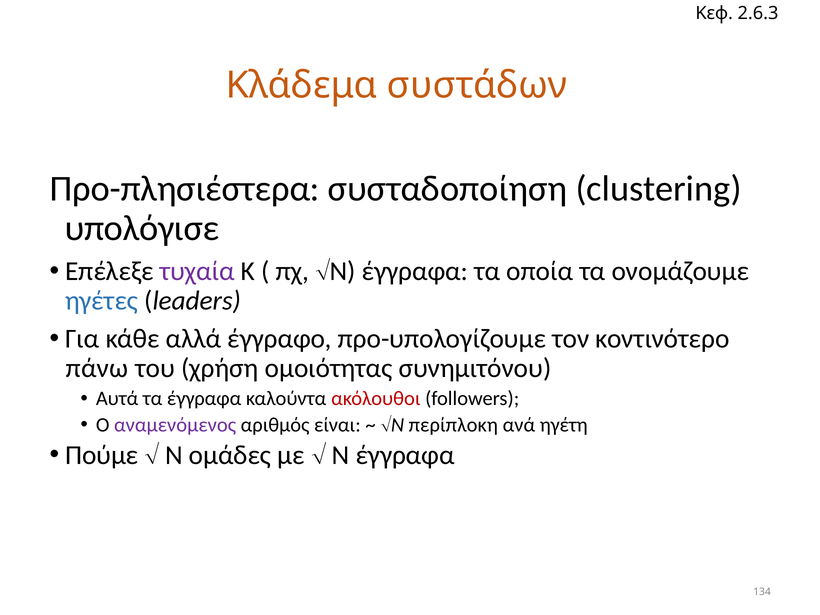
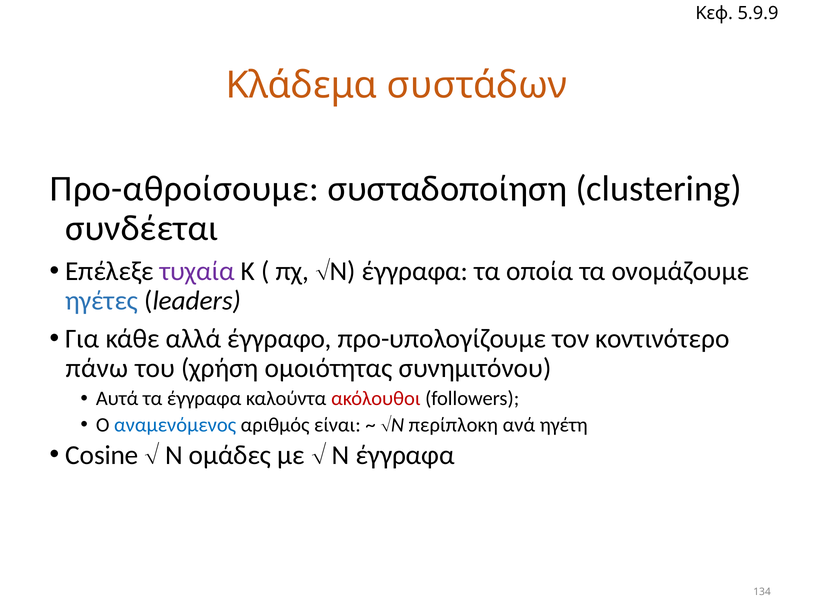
2.6.3: 2.6.3 -> 5.9.9
Προ-πλησιέστερα: Προ-πλησιέστερα -> Προ-αθροίσουμε
υπολόγισε: υπολόγισε -> συνδέεται
αναμενόμενος colour: purple -> blue
Πούμε: Πούμε -> Cosine
